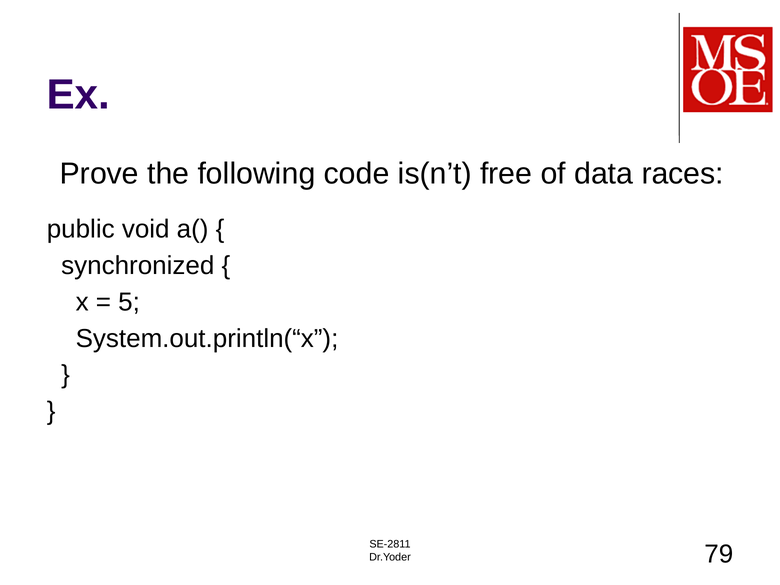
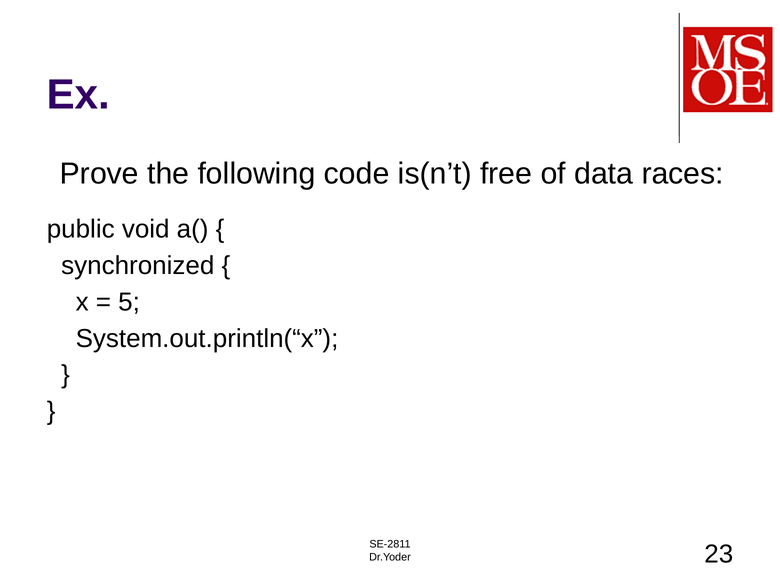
79: 79 -> 23
